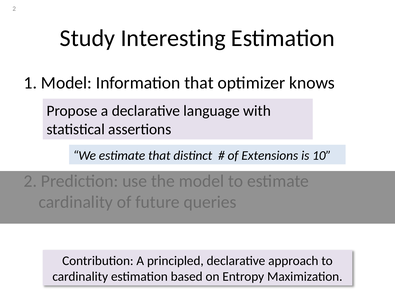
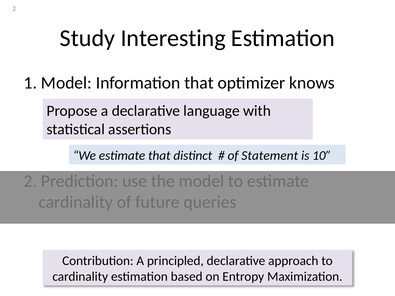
Extensions: Extensions -> Statement
